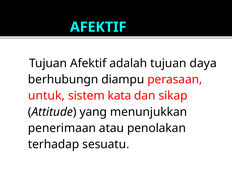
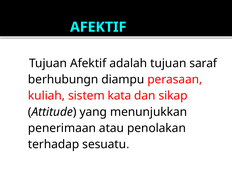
daya: daya -> saraf
untuk: untuk -> kuliah
